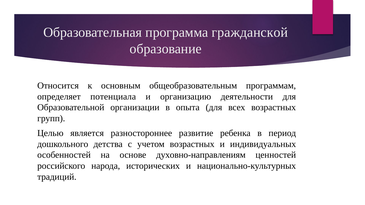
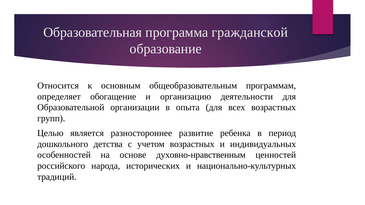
потенциала: потенциала -> обогащение
духовно-направлениям: духовно-направлениям -> духовно-нравственным
